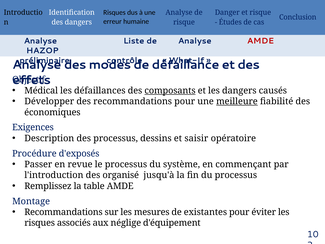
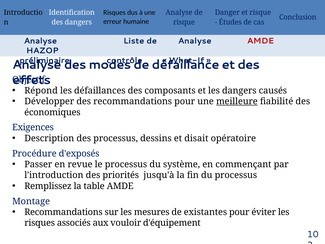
Médical: Médical -> Répond
composants underline: present -> none
saisir: saisir -> disait
organisé: organisé -> priorités
néglige: néglige -> vouloir
